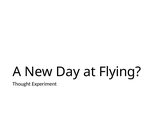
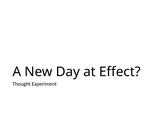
Flying: Flying -> Effect
